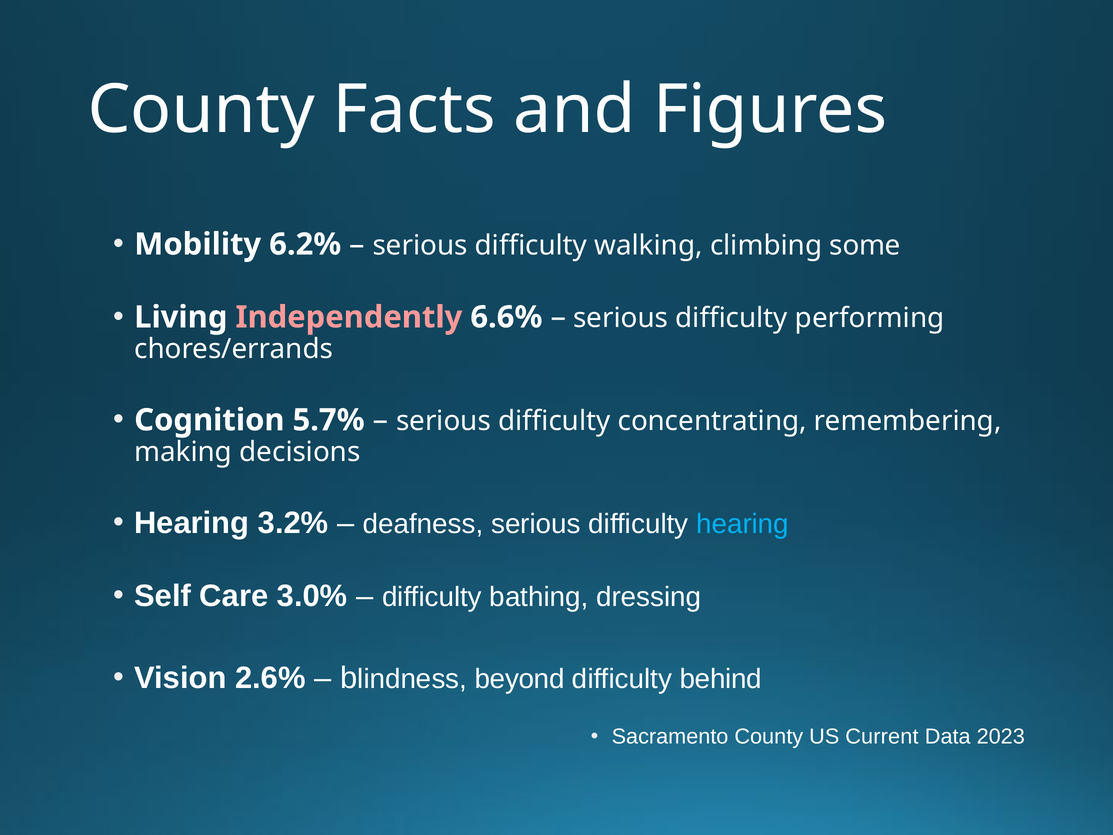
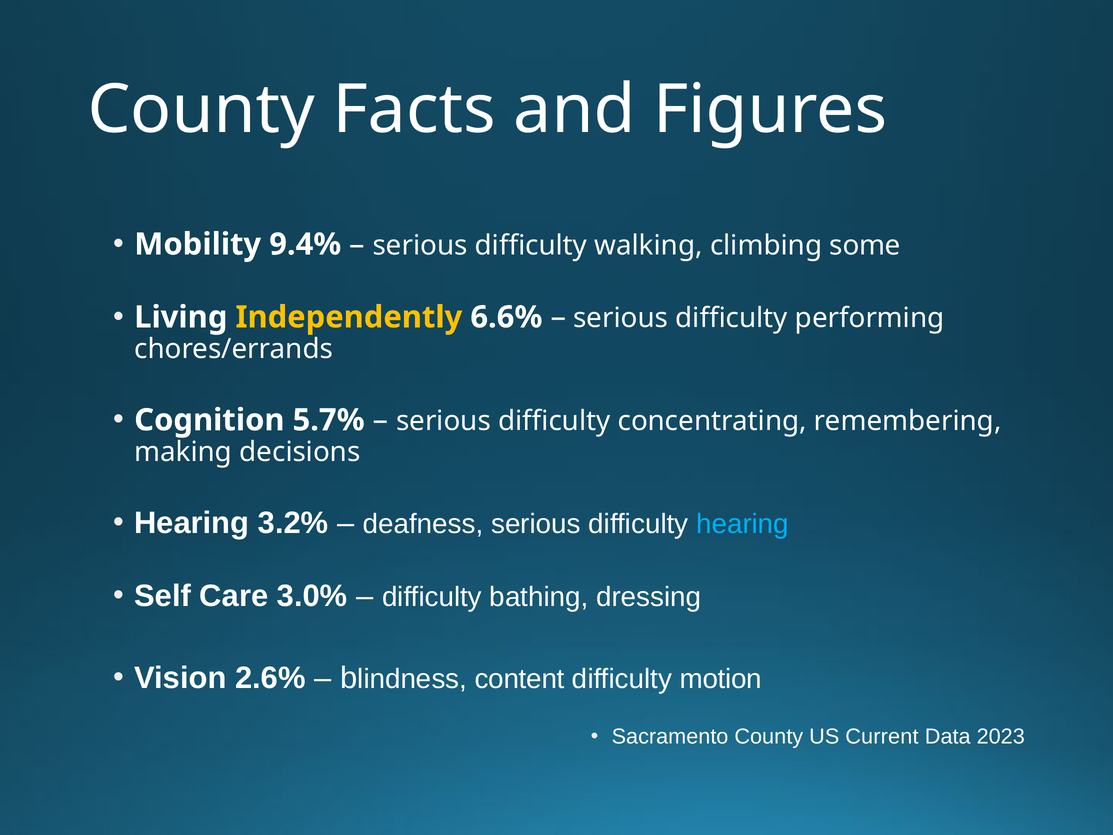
6.2%: 6.2% -> 9.4%
Independently colour: pink -> yellow
beyond: beyond -> content
behind: behind -> motion
